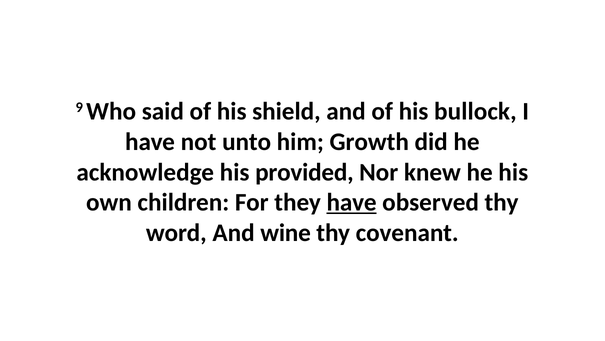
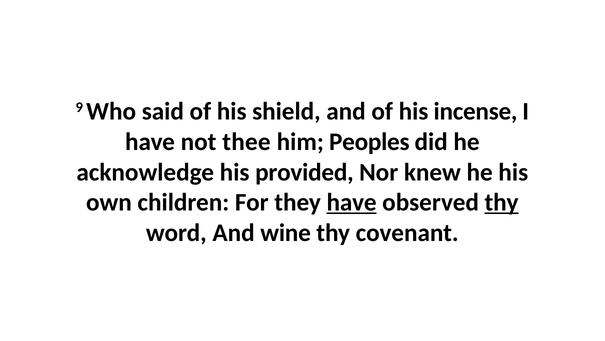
bullock: bullock -> incense
unto: unto -> thee
Growth: Growth -> Peoples
thy at (502, 202) underline: none -> present
